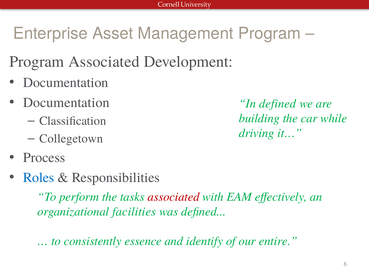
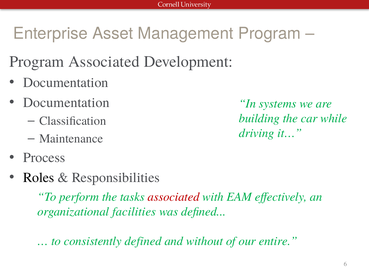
In defined: defined -> systems
Collegetown: Collegetown -> Maintenance
Roles colour: blue -> black
consistently essence: essence -> defined
identify: identify -> without
